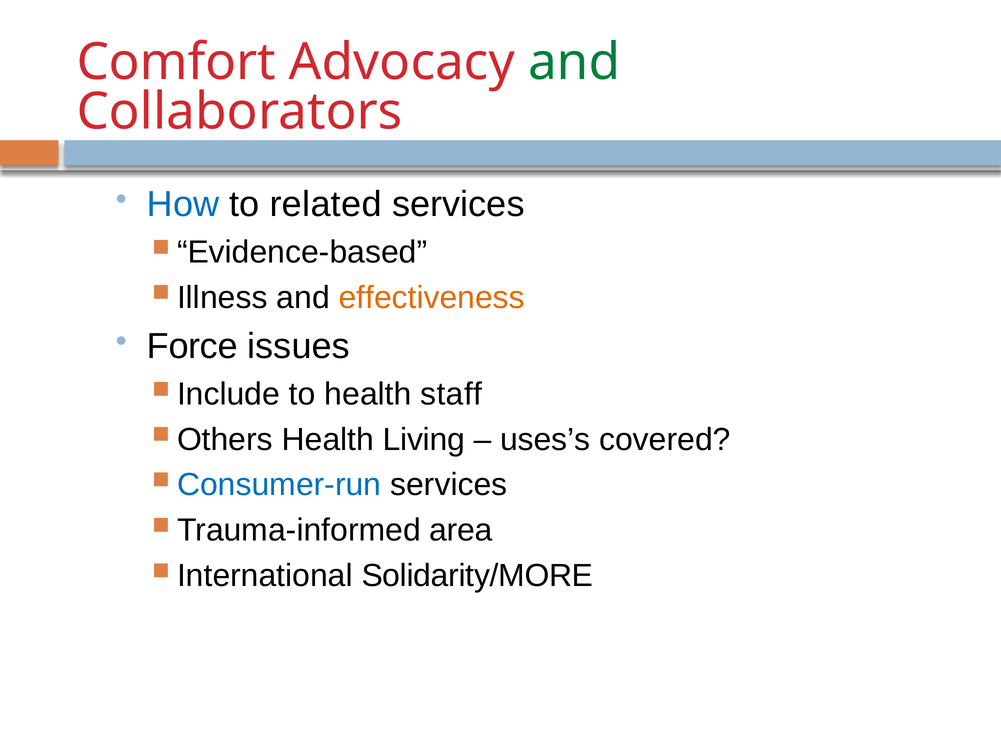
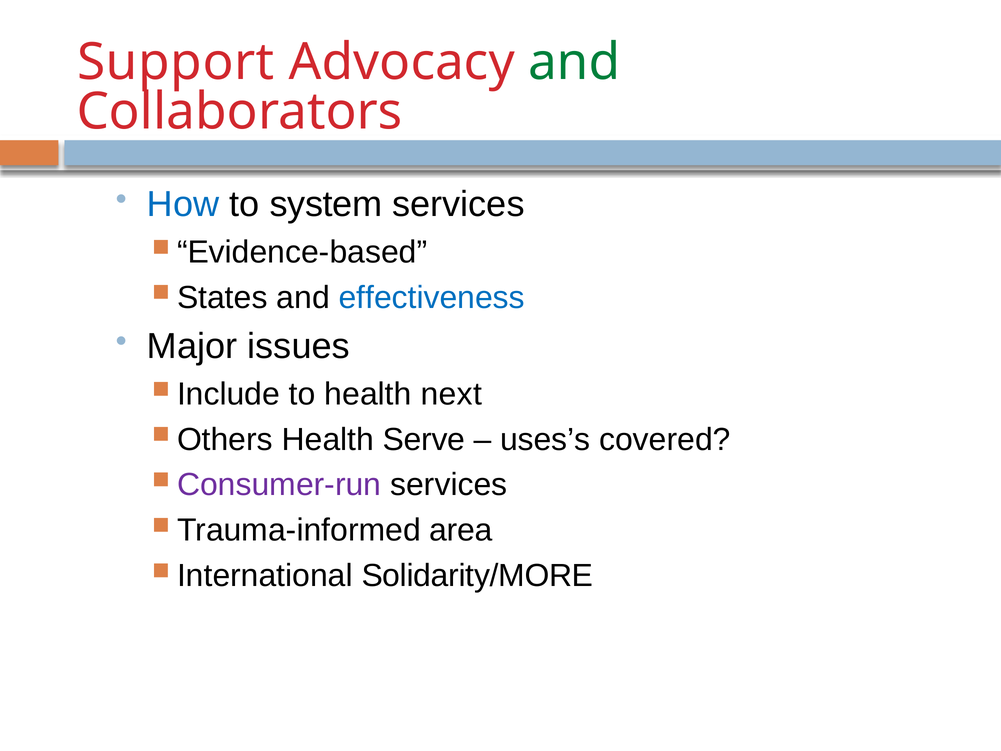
Comfort: Comfort -> Support
related: related -> system
Illness: Illness -> States
effectiveness colour: orange -> blue
Force: Force -> Major
staff: staff -> next
Living: Living -> Serve
Consumer-run colour: blue -> purple
